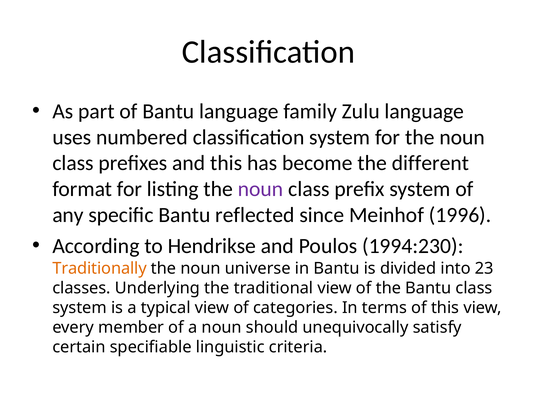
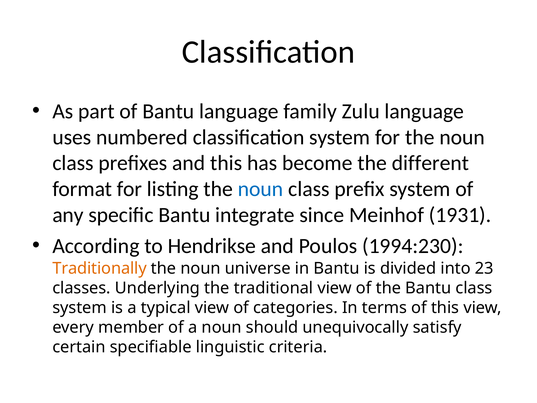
noun at (261, 189) colour: purple -> blue
reflected: reflected -> integrate
1996: 1996 -> 1931
